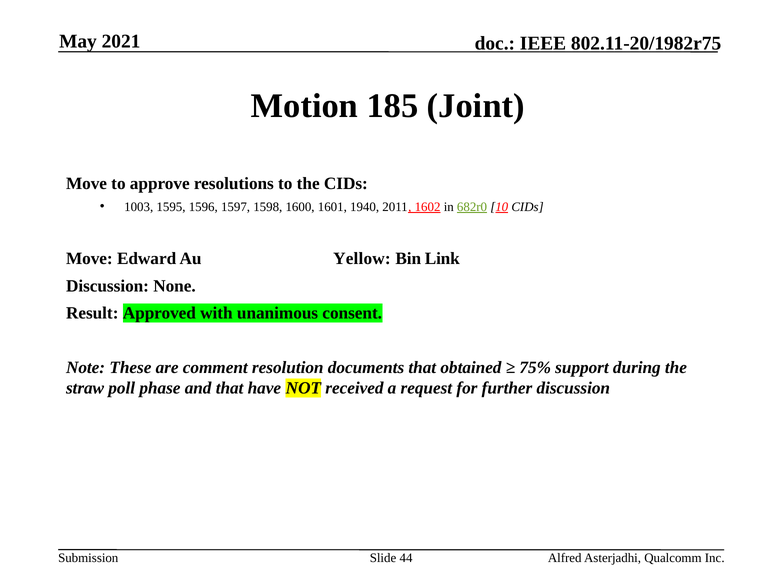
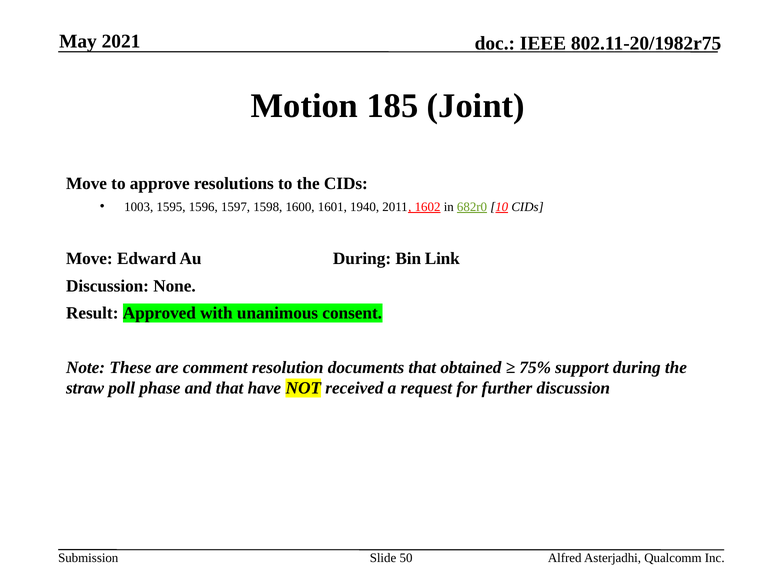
Au Yellow: Yellow -> During
44: 44 -> 50
